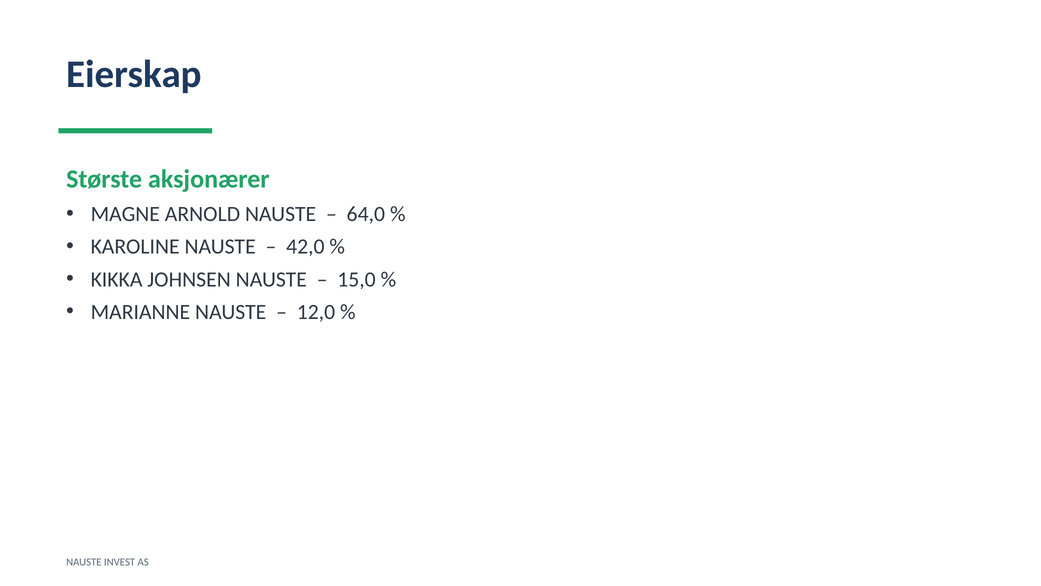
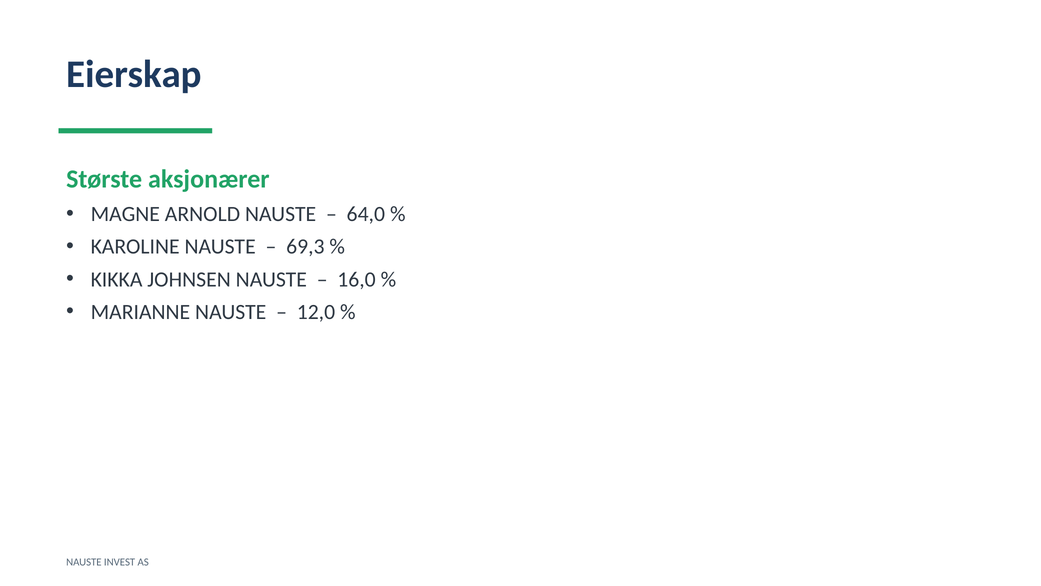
42,0: 42,0 -> 69,3
15,0: 15,0 -> 16,0
